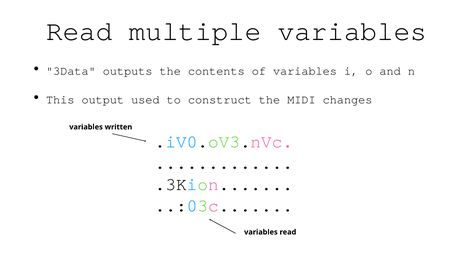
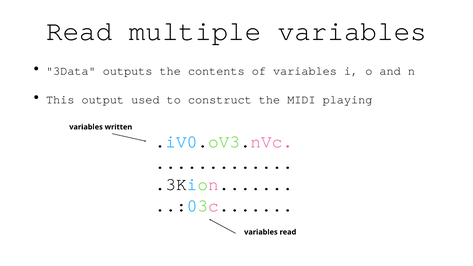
changes: changes -> playing
